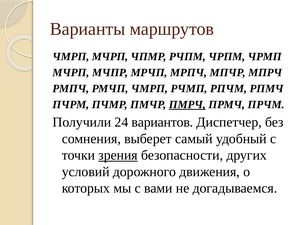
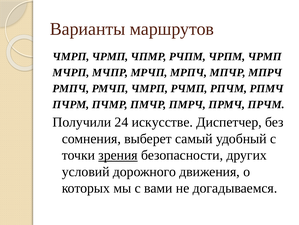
ЧМРП МЧРП: МЧРП -> ЧРМП
ПМРЧ underline: present -> none
вариантов: вариантов -> искусстве
